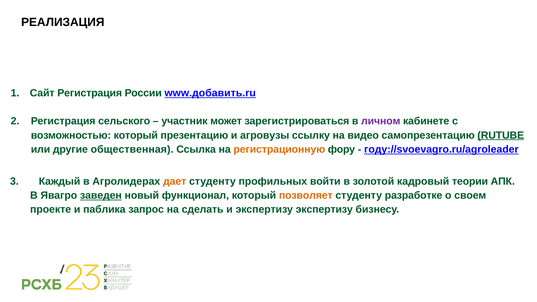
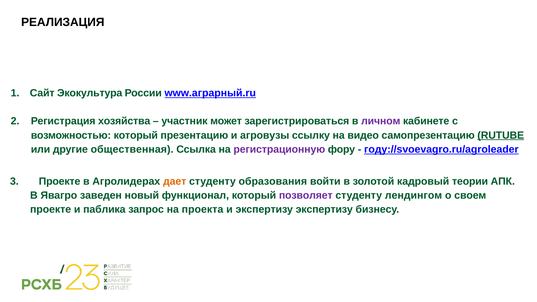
Сайт Регистрация: Регистрация -> Экокультура
www.добавить.ru: www.добавить.ru -> www.аграрный.ru
сельского: сельского -> хозяйства
регистрационную colour: orange -> purple
Каждый at (60, 181): Каждый -> Проекте
профильных: профильных -> образования
заведен underline: present -> none
позволяет colour: orange -> purple
разработке: разработке -> лендингом
сделать: сделать -> проекта
